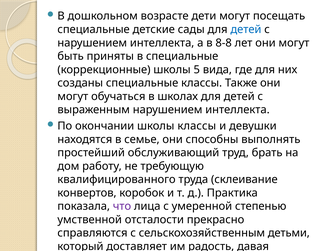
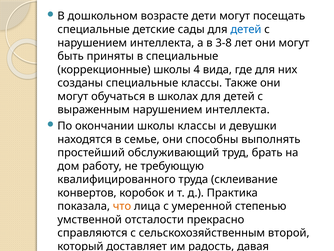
8-8: 8-8 -> 3-8
5: 5 -> 4
что colour: purple -> orange
детьми: детьми -> второй
